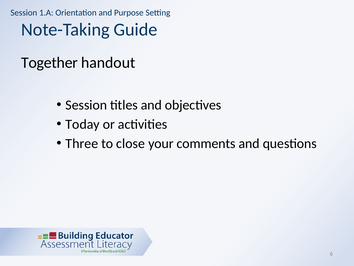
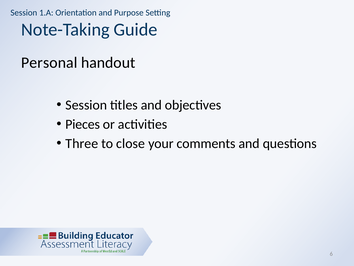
Together: Together -> Personal
Today: Today -> Pieces
